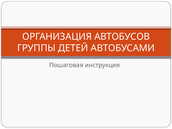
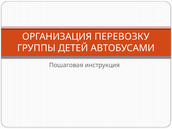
АВТОБУСОВ: АВТОБУСОВ -> ПЕРЕВОЗКУ
